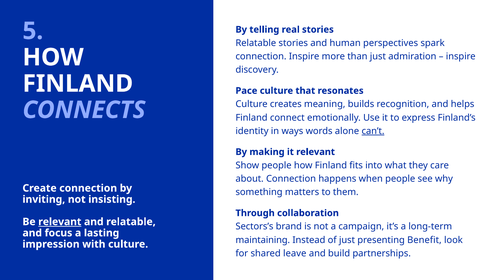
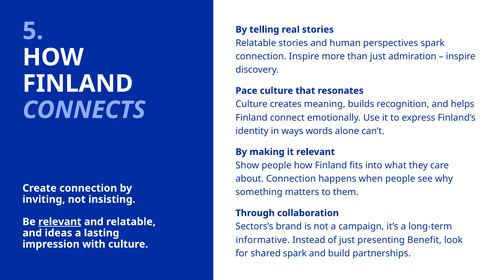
can’t underline: present -> none
focus: focus -> ideas
maintaining: maintaining -> informative
shared leave: leave -> spark
